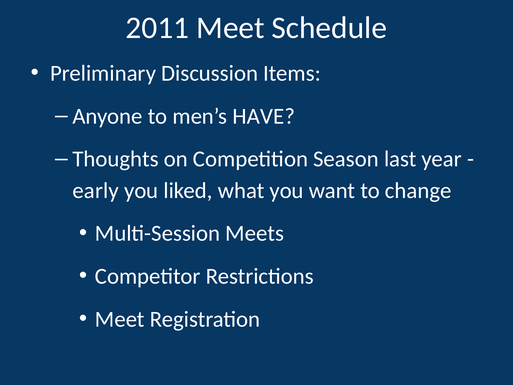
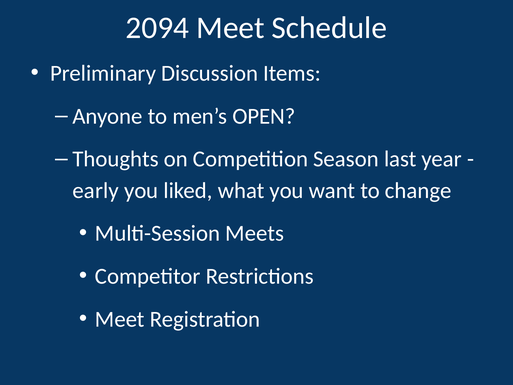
2011: 2011 -> 2094
HAVE: HAVE -> OPEN
